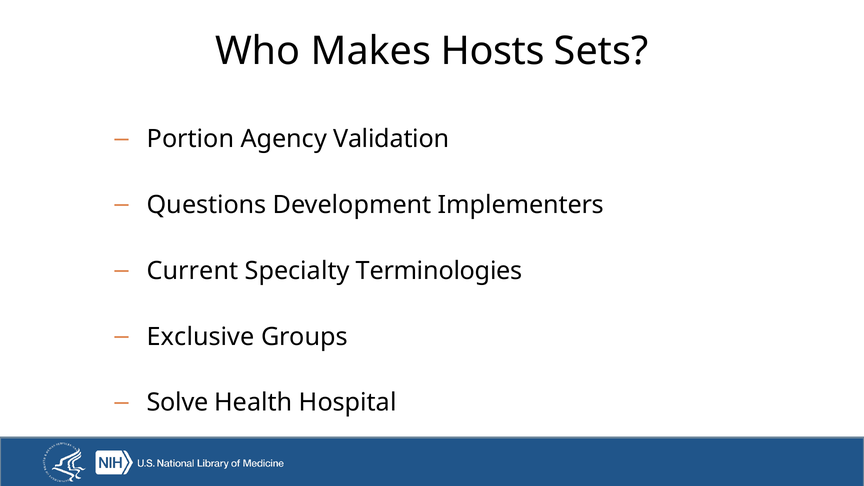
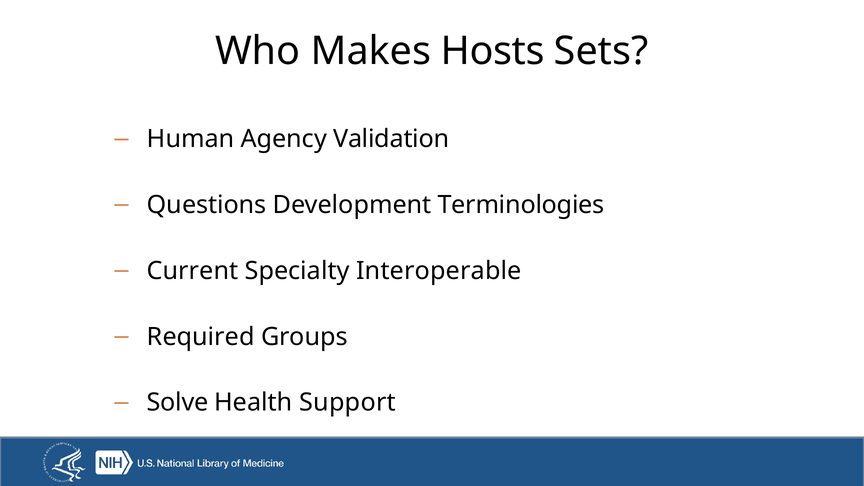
Portion: Portion -> Human
Implementers: Implementers -> Terminologies
Terminologies: Terminologies -> Interoperable
Exclusive: Exclusive -> Required
Hospital: Hospital -> Support
